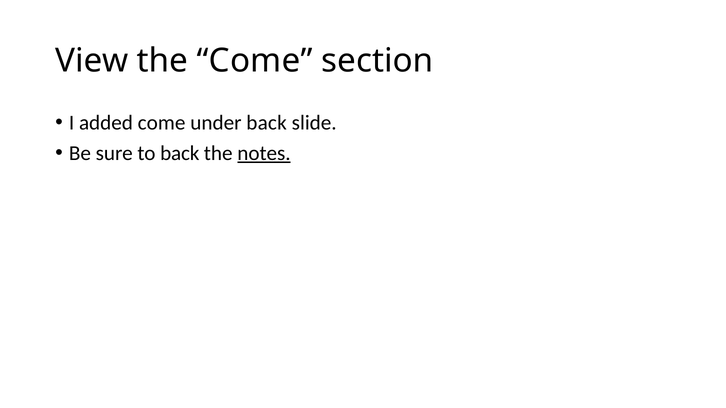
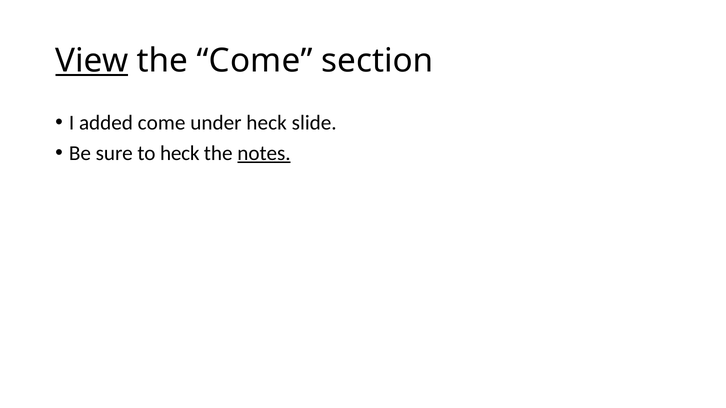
View underline: none -> present
under back: back -> heck
to back: back -> heck
